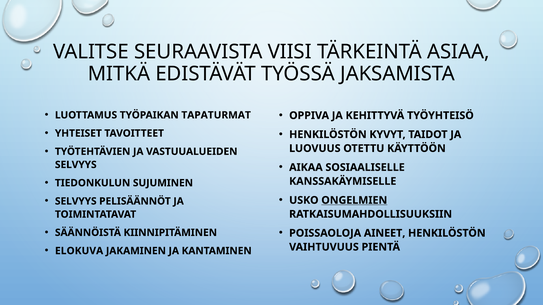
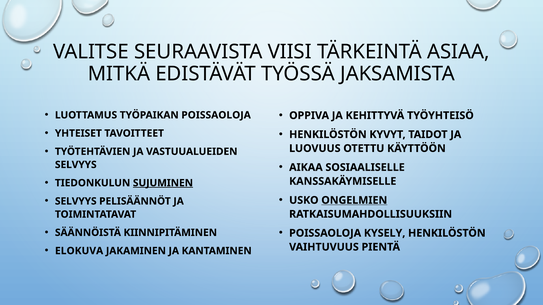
TYÖPAIKAN TAPATURMAT: TAPATURMAT -> POISSAOLOJA
SUJUMINEN underline: none -> present
AINEET: AINEET -> KYSELY
